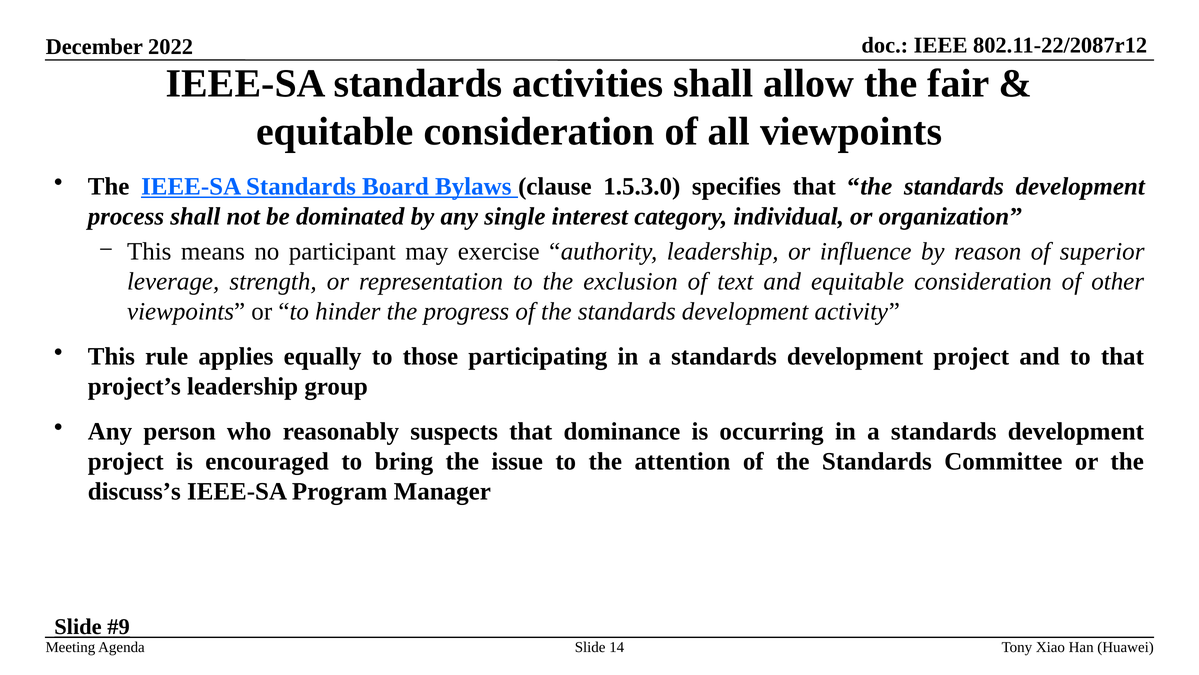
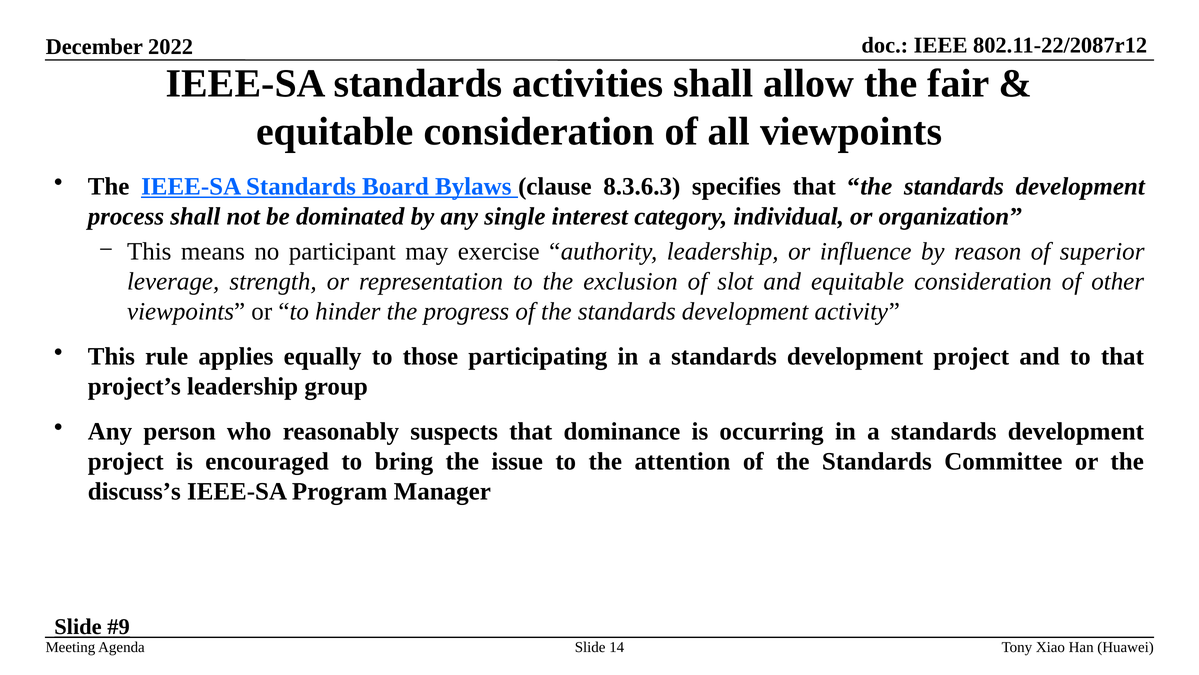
1.5.3.0: 1.5.3.0 -> 8.3.6.3
text: text -> slot
